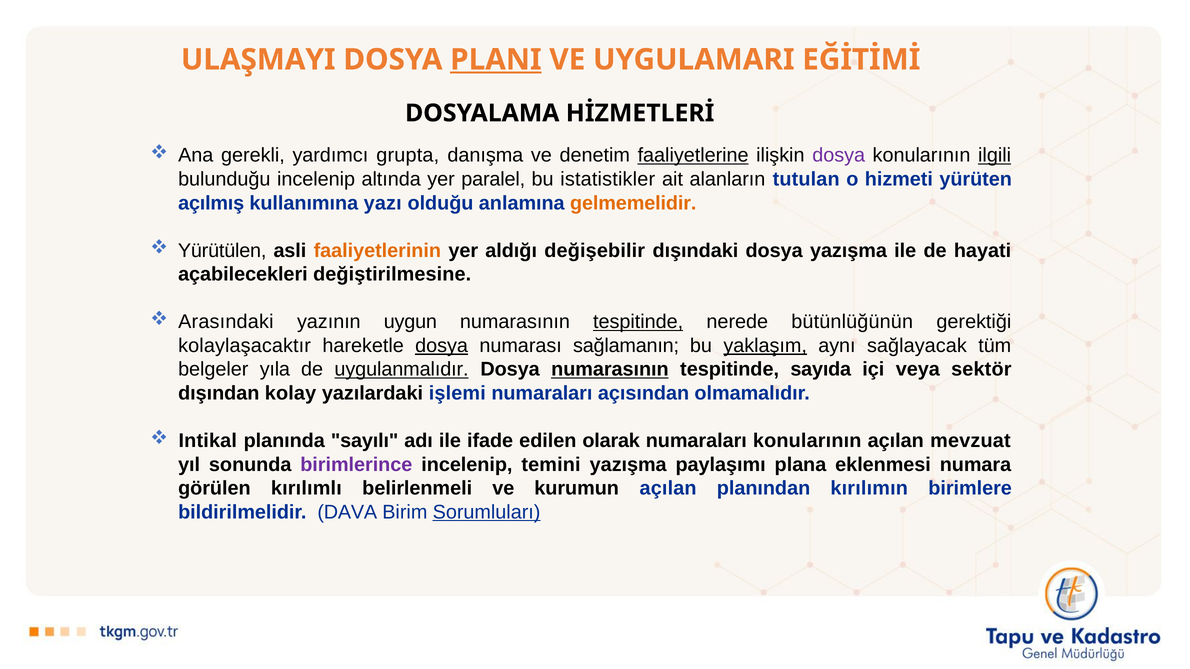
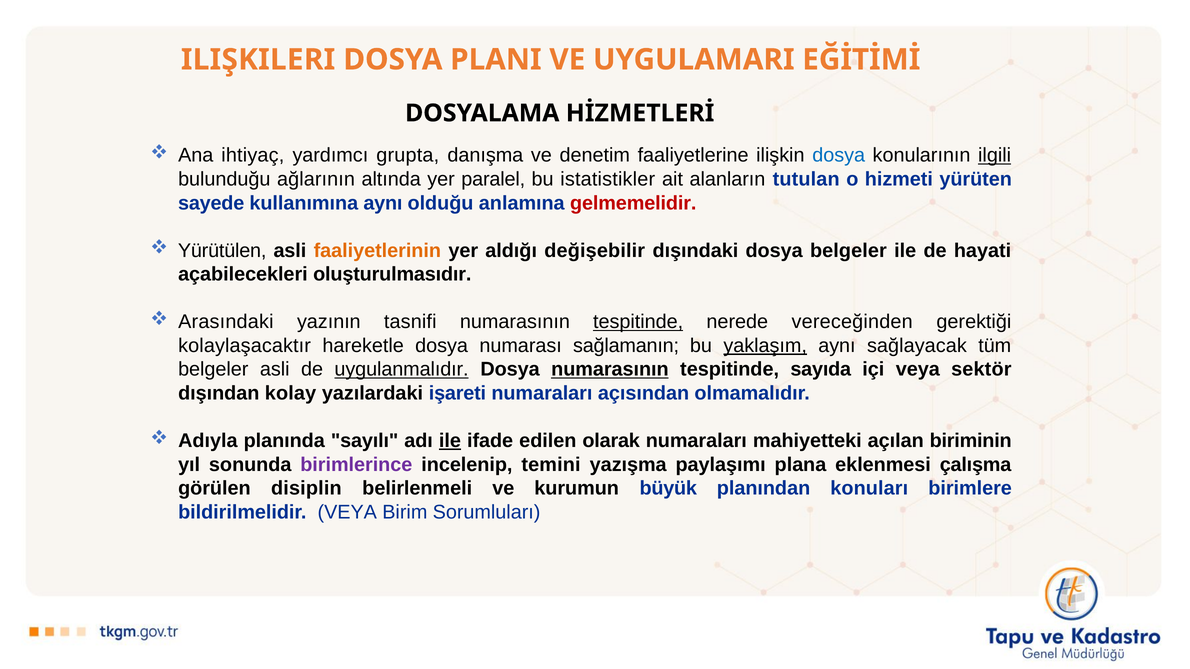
ULAŞMAYI: ULAŞMAYI -> ILIŞKILERI
PLANI underline: present -> none
gerekli: gerekli -> ihtiyaç
faaliyetlerine underline: present -> none
dosya at (839, 156) colour: purple -> blue
bulunduğu incelenip: incelenip -> ağlarının
açılmış: açılmış -> sayede
kullanımına yazı: yazı -> aynı
gelmemelidir colour: orange -> red
dosya yazışma: yazışma -> belgeler
değiştirilmesine: değiştirilmesine -> oluşturulmasıdır
uygun: uygun -> tasnifi
bütünlüğünün: bütünlüğünün -> vereceğinden
dosya at (442, 346) underline: present -> none
belgeler yıla: yıla -> asli
işlemi: işlemi -> işareti
Intikal: Intikal -> Adıyla
ile at (450, 441) underline: none -> present
numaraları konularının: konularının -> mahiyetteki
mevzuat: mevzuat -> biriminin
numara: numara -> çalışma
kırılımlı: kırılımlı -> disiplin
kurumun açılan: açılan -> büyük
kırılımın: kırılımın -> konuları
bildirilmelidir DAVA: DAVA -> VEYA
Sorumluları underline: present -> none
